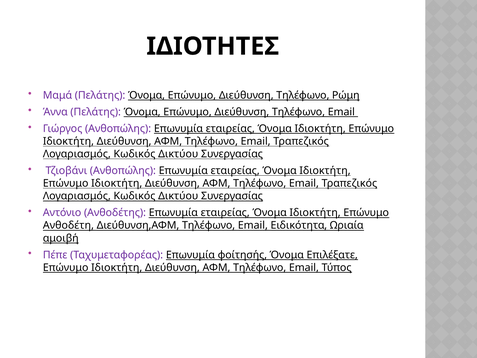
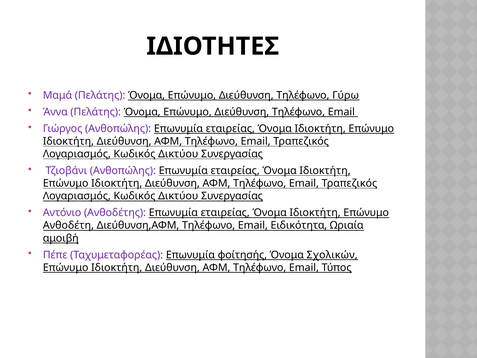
Ρώμη: Ρώμη -> Γύρω
Επιλέξατε: Επιλέξατε -> Σχολικών
